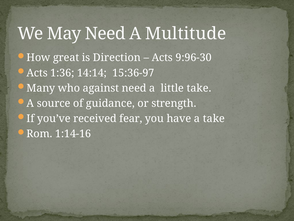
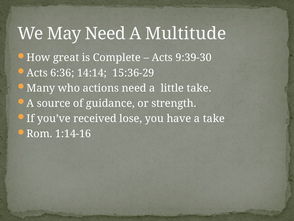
Direction: Direction -> Complete
9:96-30: 9:96-30 -> 9:39-30
1:36: 1:36 -> 6:36
15:36-97: 15:36-97 -> 15:36-29
against: against -> actions
fear: fear -> lose
